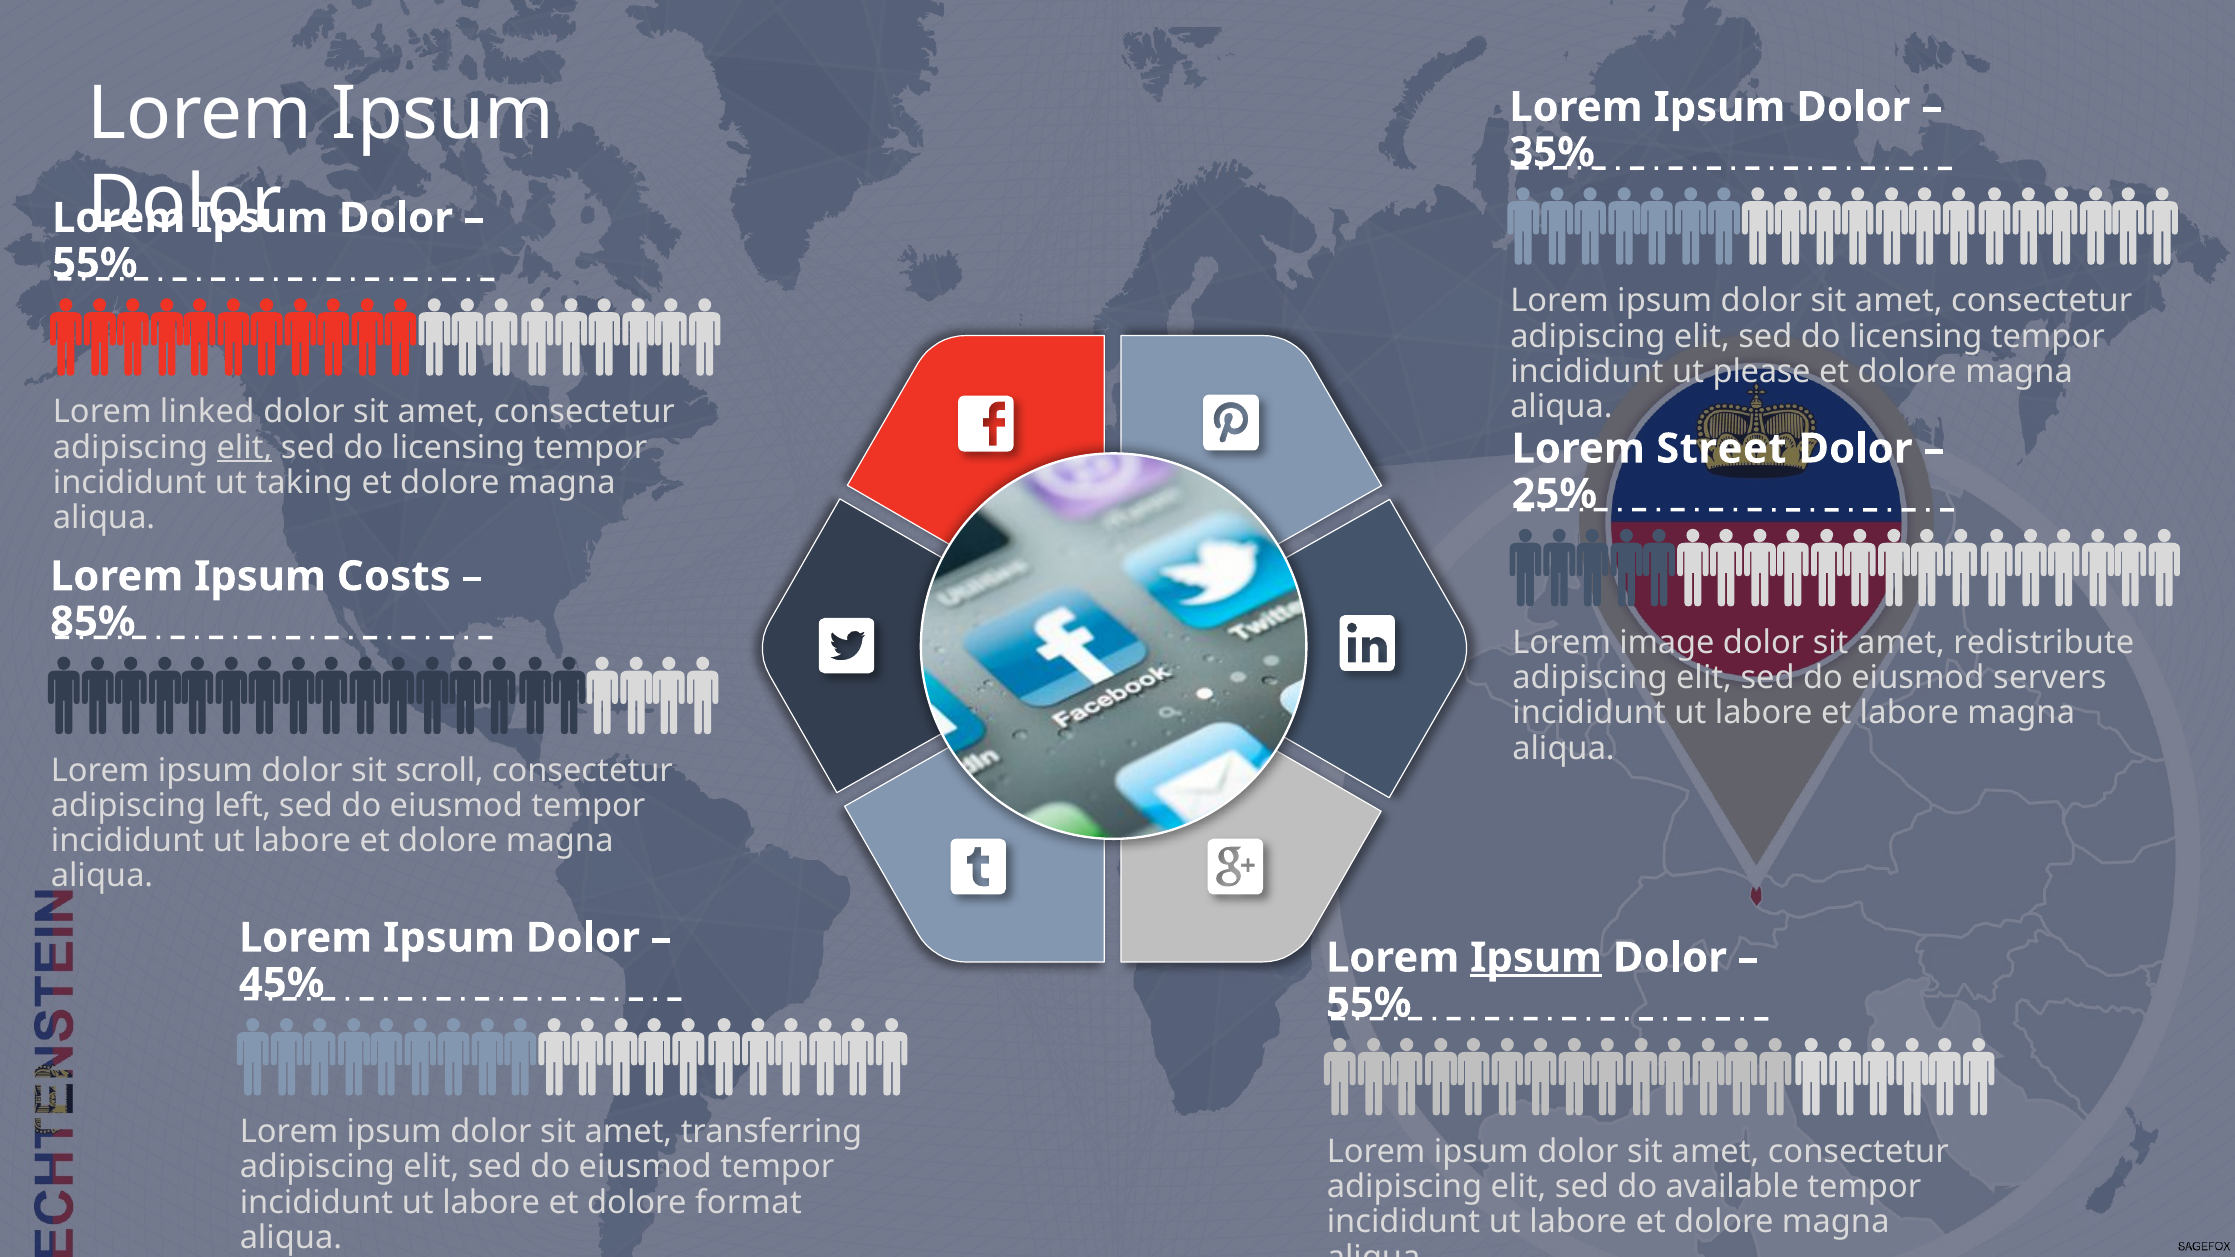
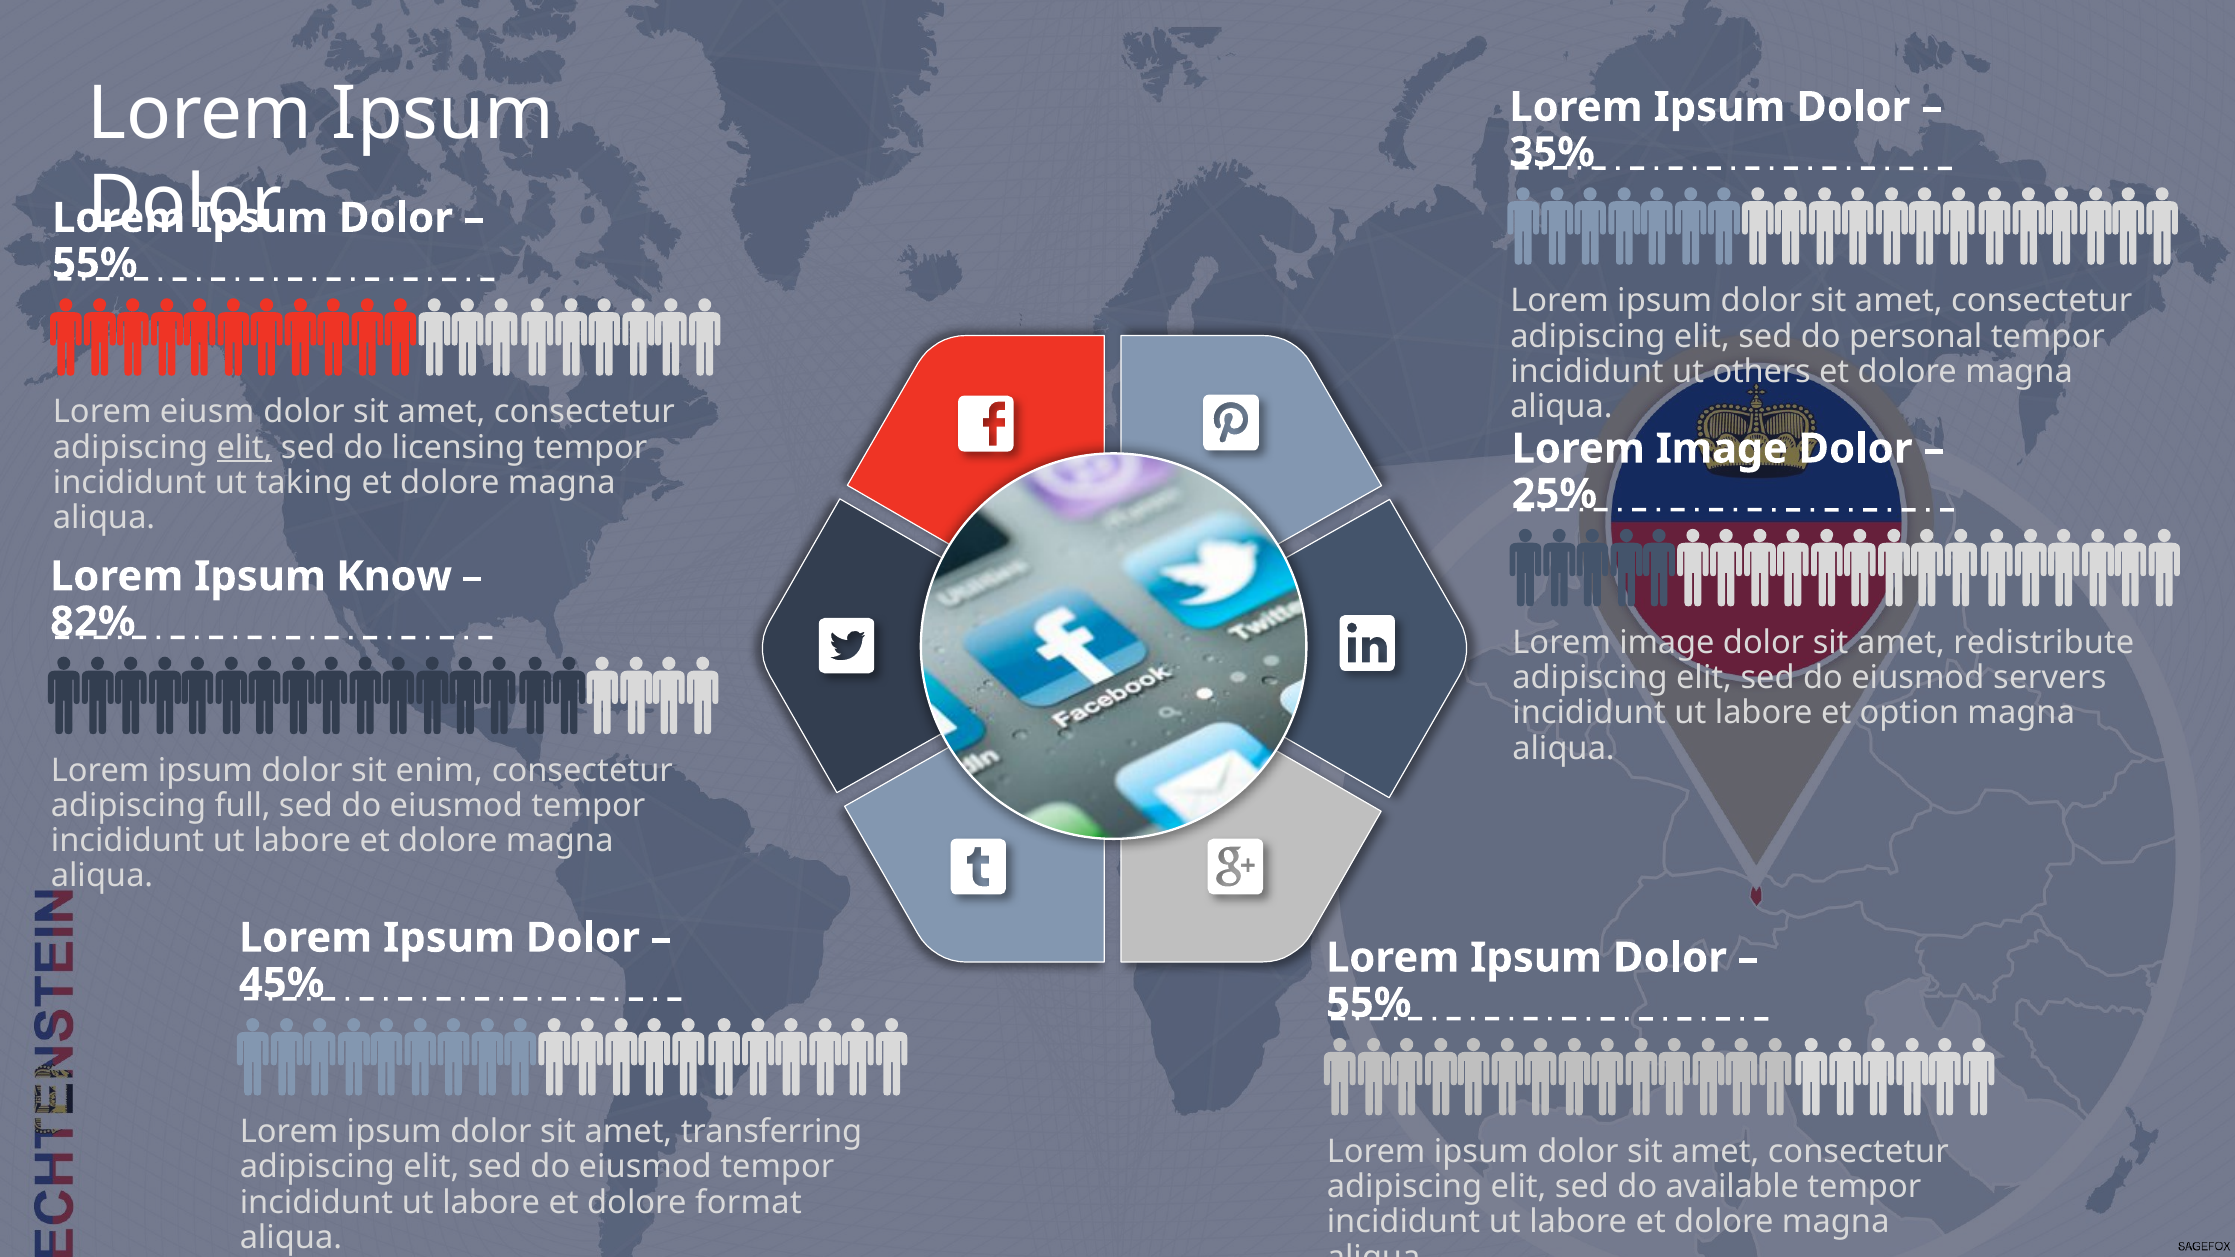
licensing at (1916, 336): licensing -> personal
please: please -> others
linked: linked -> eiusm
Street at (1721, 449): Street -> Image
Costs: Costs -> Know
85%: 85% -> 82%
et labore: labore -> option
scroll: scroll -> enim
left: left -> full
Ipsum at (1536, 958) underline: present -> none
